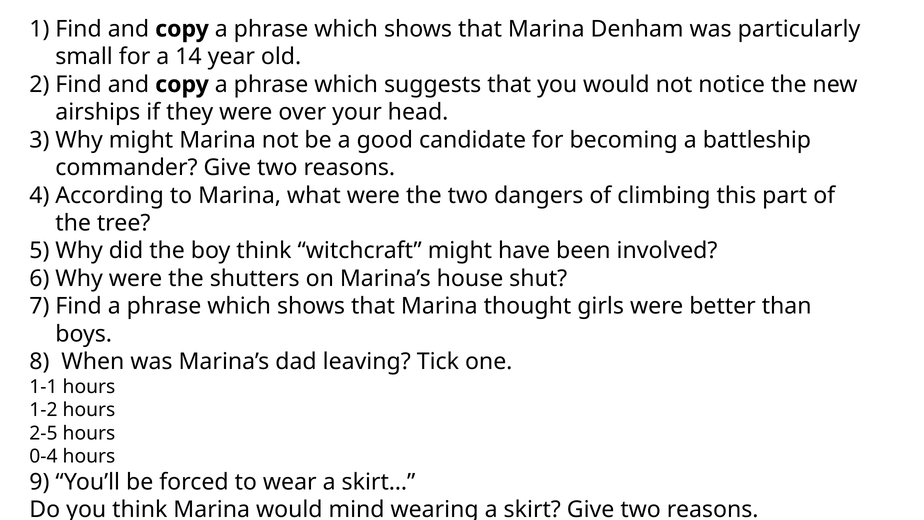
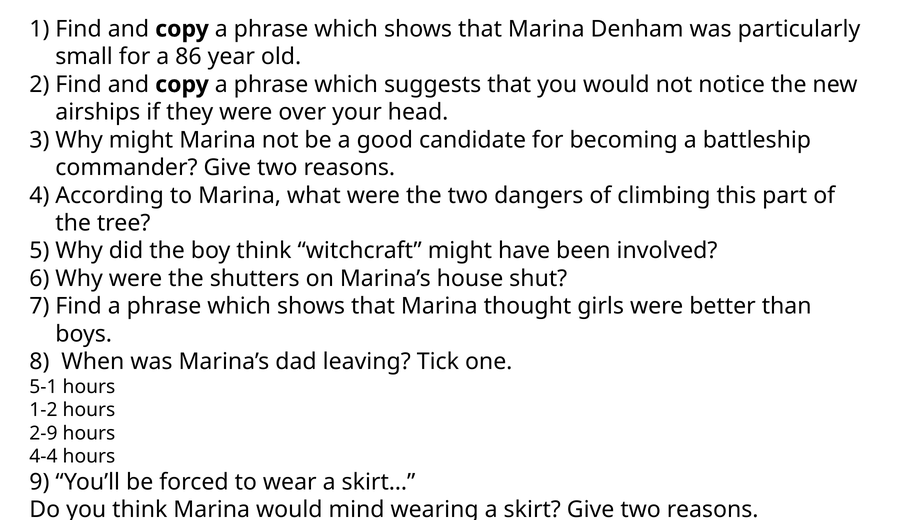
14: 14 -> 86
1-1: 1-1 -> 5-1
2-5: 2-5 -> 2-9
0-4: 0-4 -> 4-4
